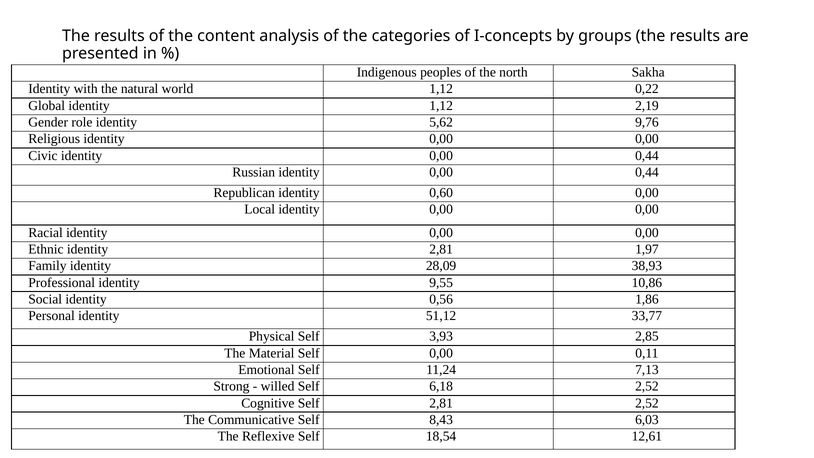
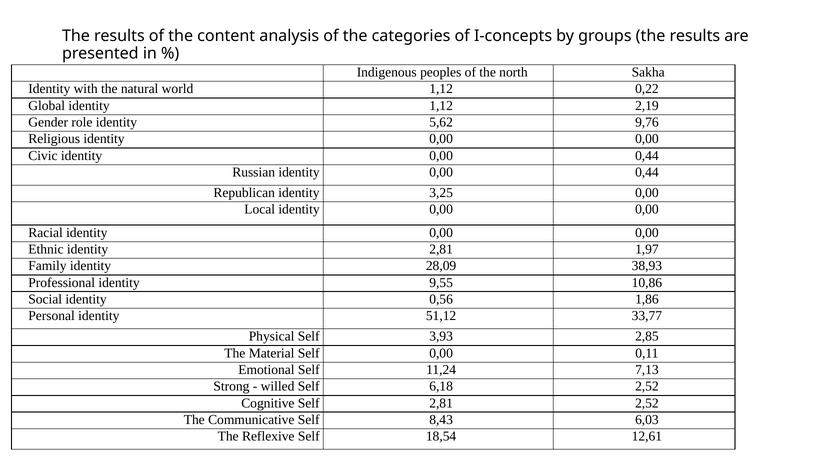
0,60: 0,60 -> 3,25
